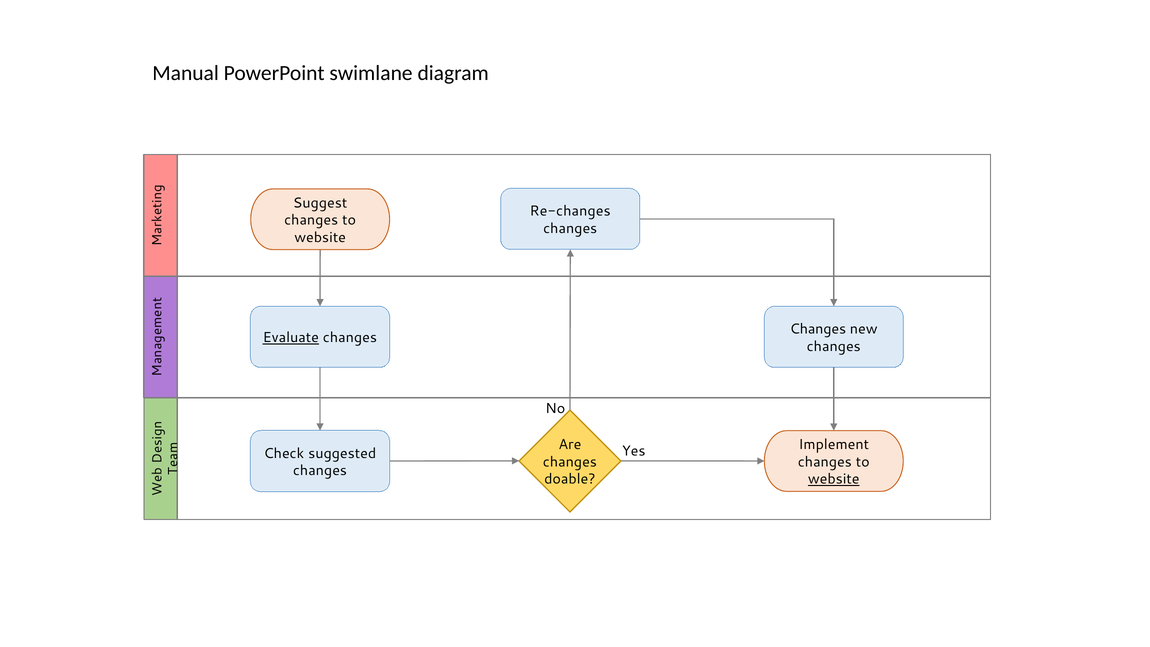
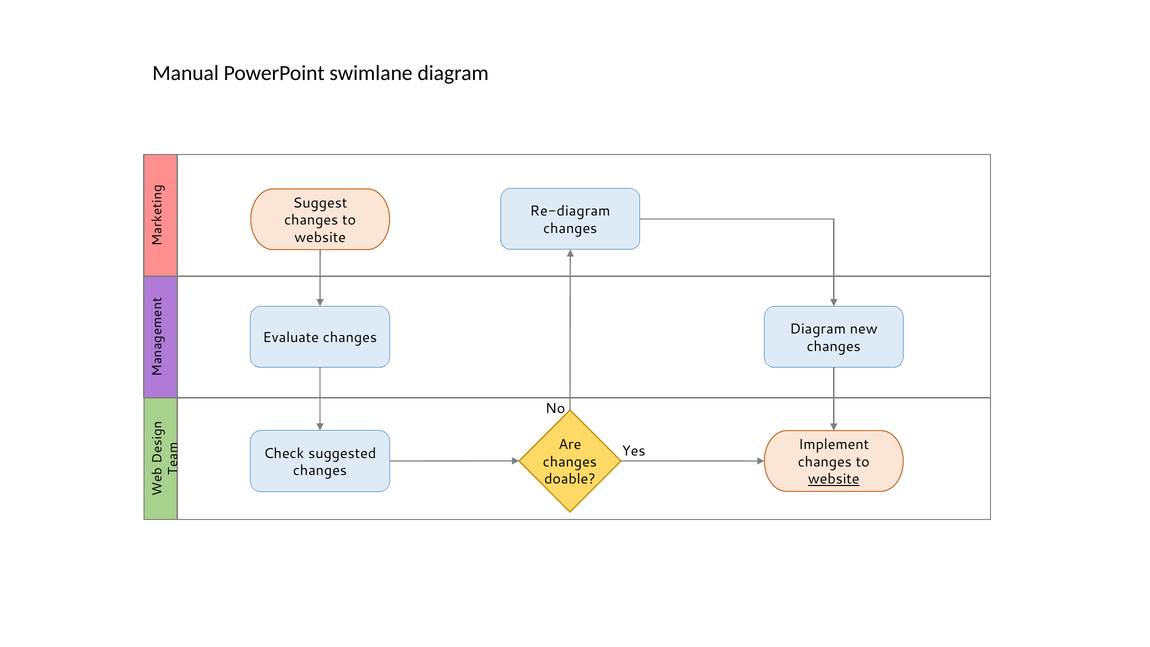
Re-changes: Re-changes -> Re-diagram
Changes at (818, 329): Changes -> Diagram
Evaluate underline: present -> none
